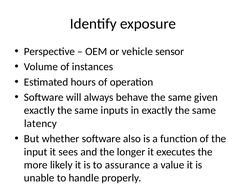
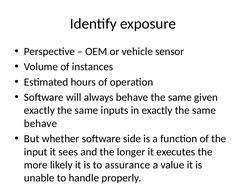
latency at (41, 124): latency -> behave
also: also -> side
